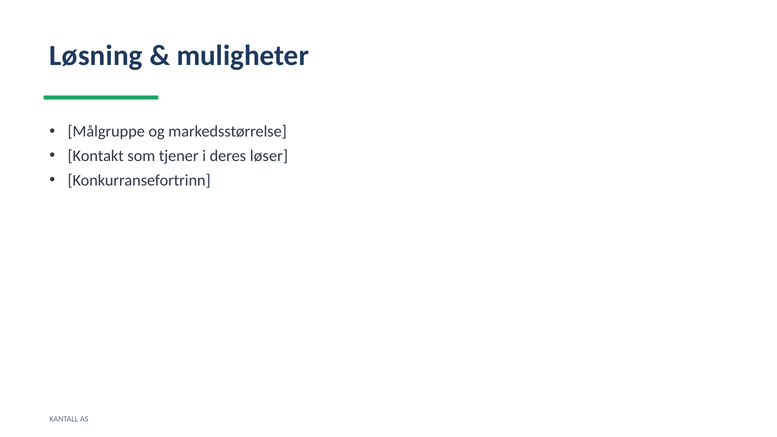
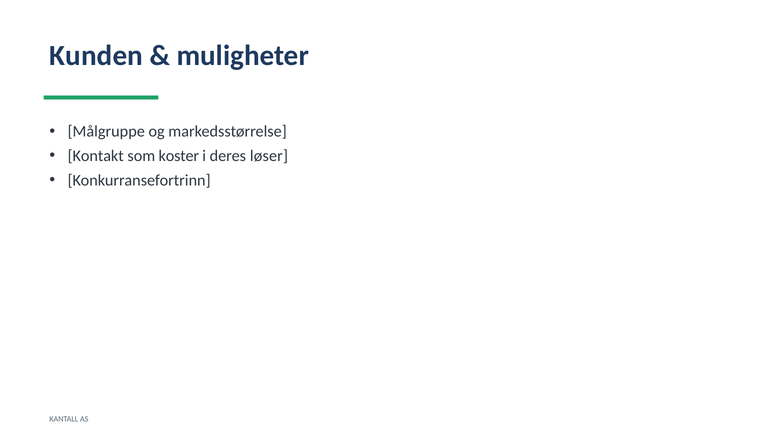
Løsning: Løsning -> Kunden
tjener: tjener -> koster
